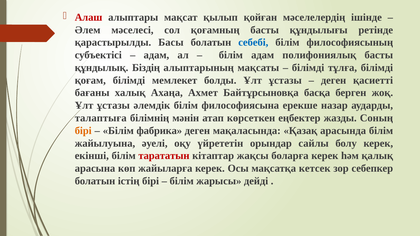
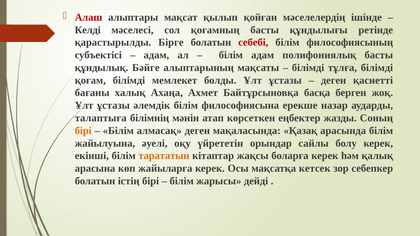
Әлем: Әлем -> Келді
Басы: Басы -> Бірге
себебі colour: blue -> red
Біздің: Біздің -> Бәйге
фабрика: фабрика -> алмасақ
тарататын colour: red -> orange
